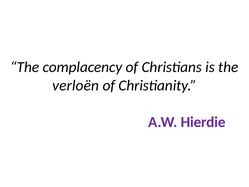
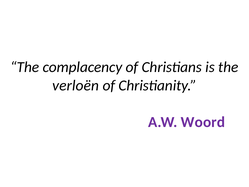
Hierdie: Hierdie -> Woord
